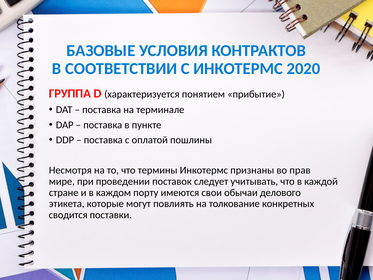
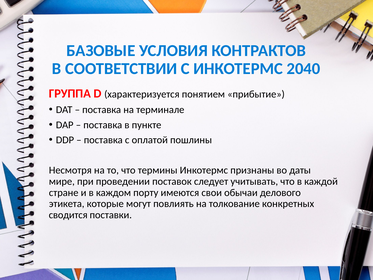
2020: 2020 -> 2040
прав: прав -> даты
